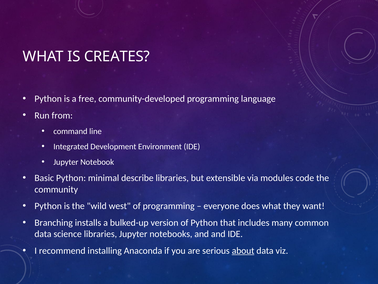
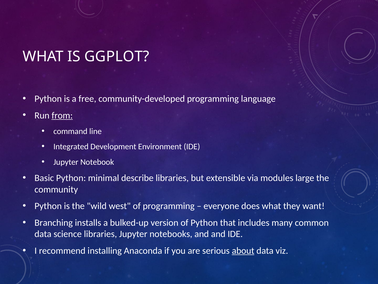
CREATES: CREATES -> GGPLOT
from underline: none -> present
code: code -> large
